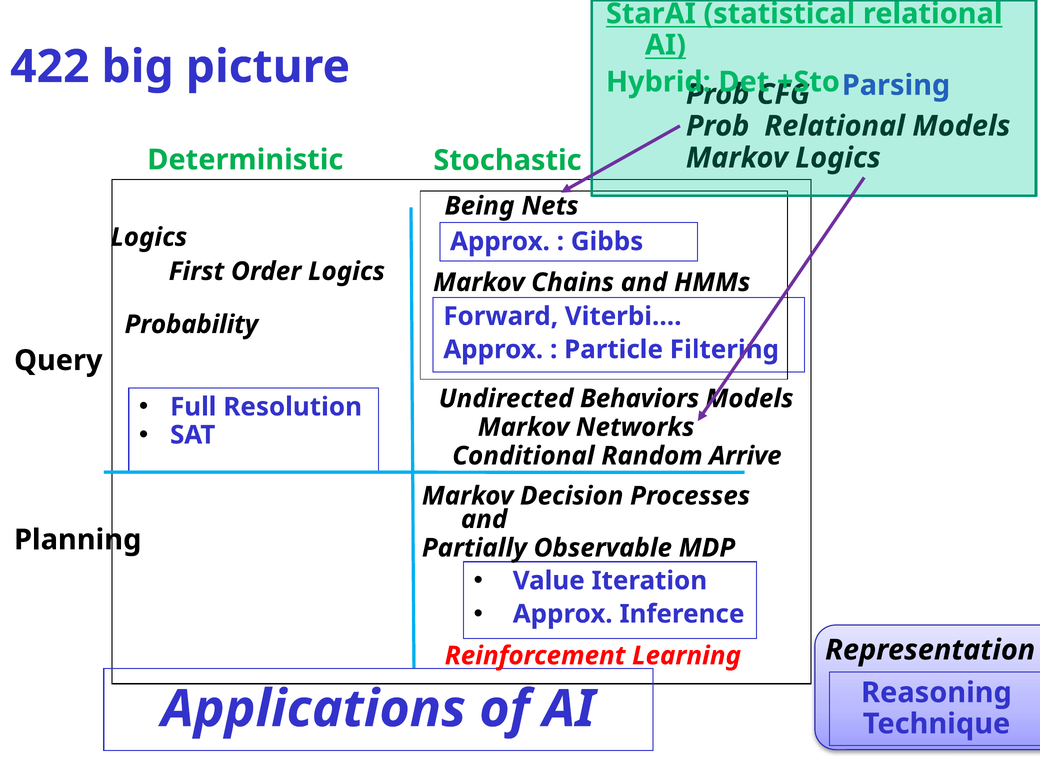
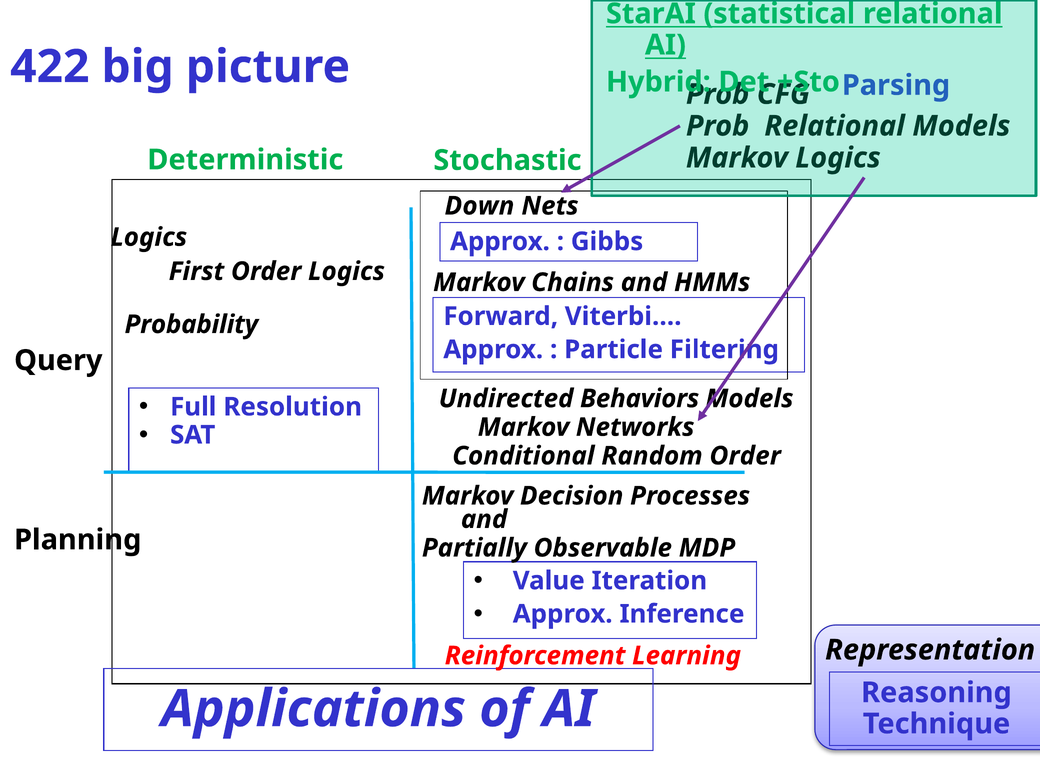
Being: Being -> Down
Random Arrive: Arrive -> Order
